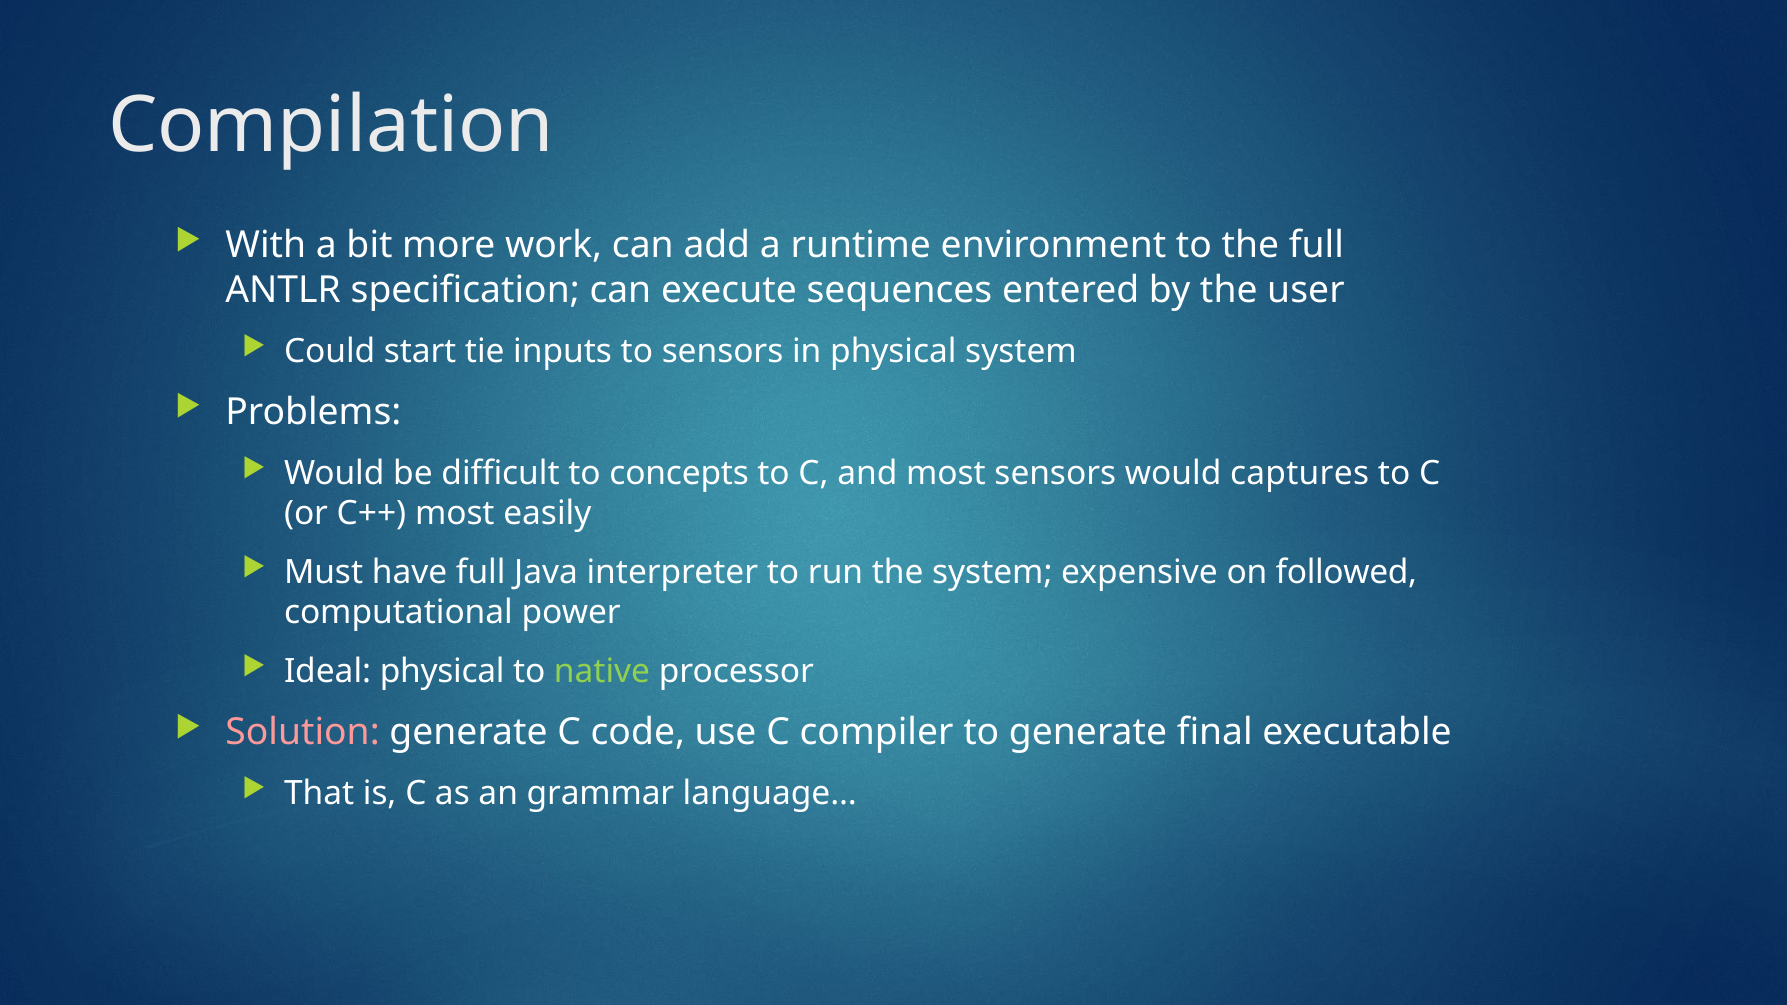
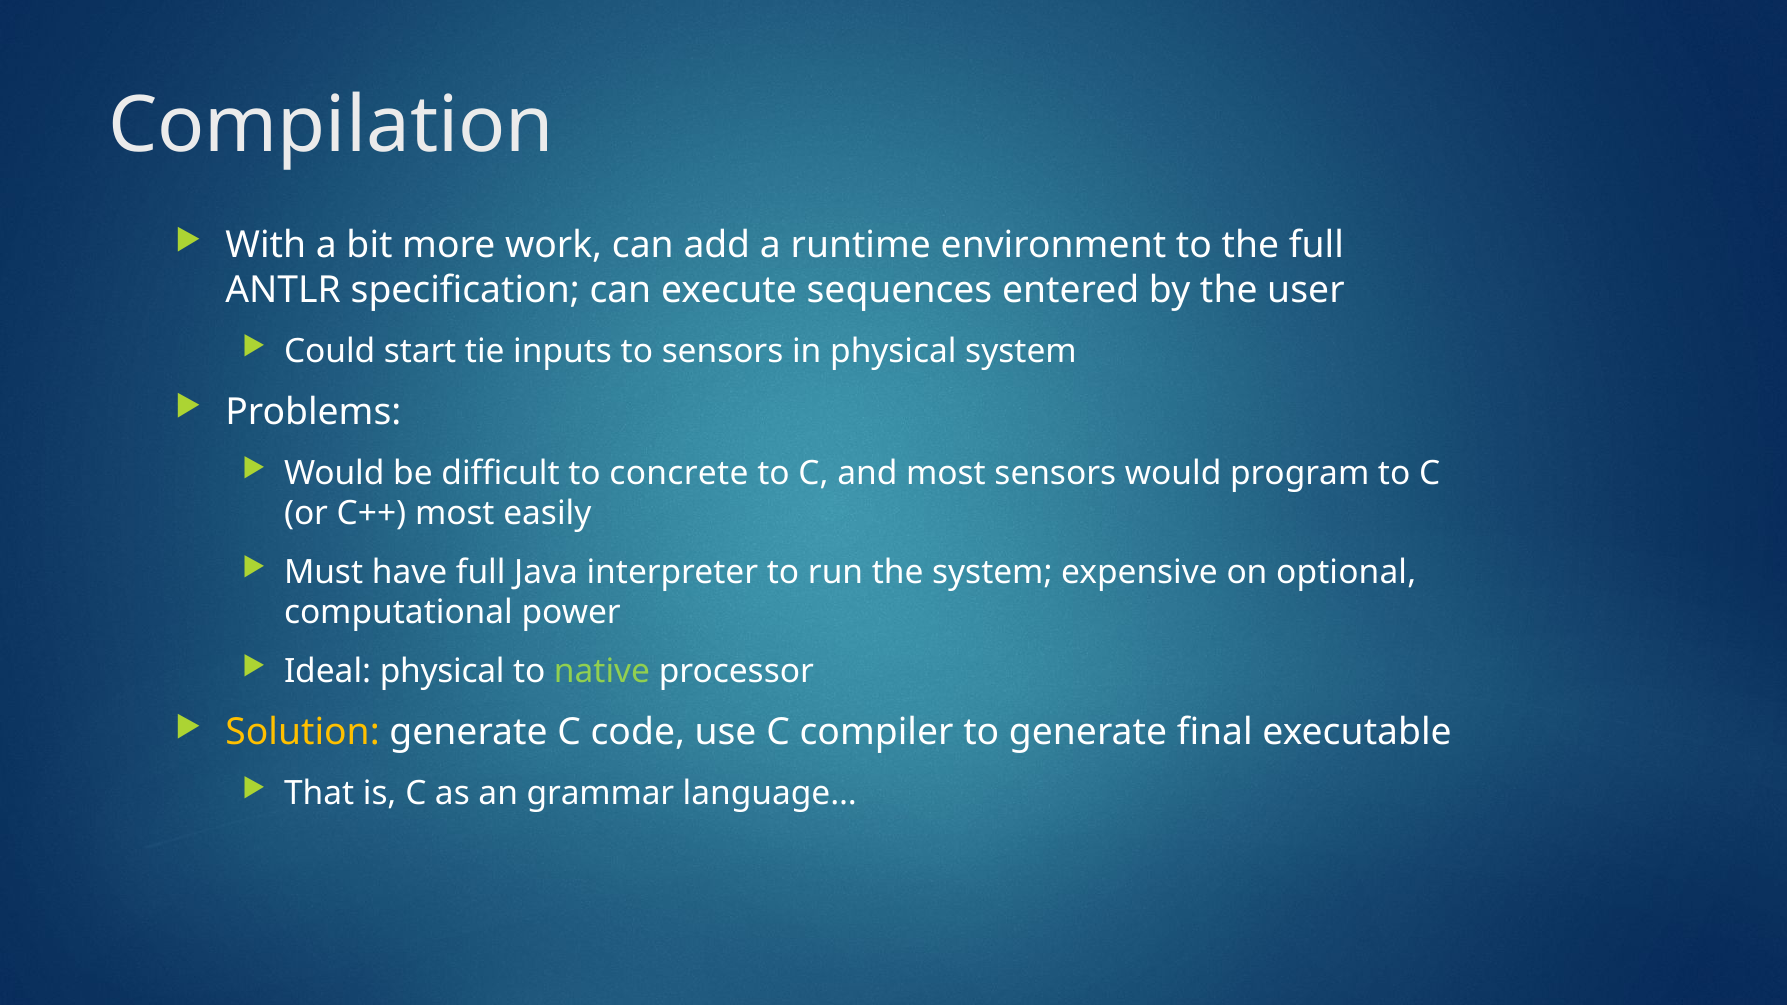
concepts: concepts -> concrete
captures: captures -> program
followed: followed -> optional
Solution colour: pink -> yellow
